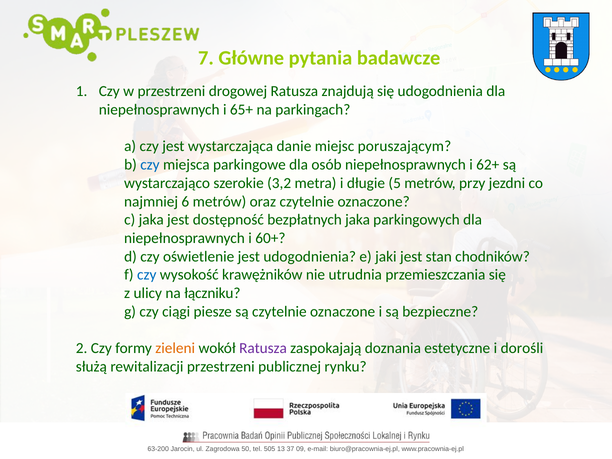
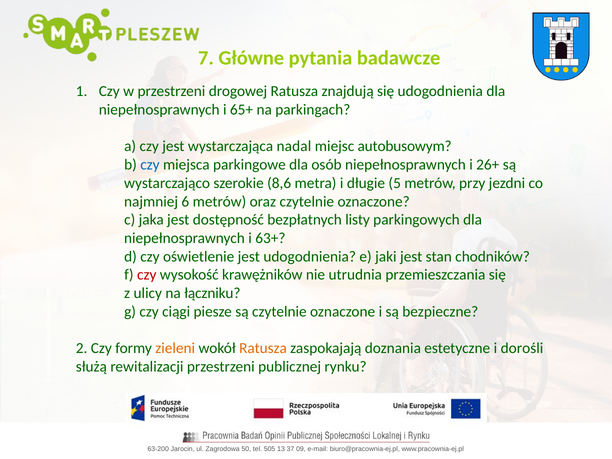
danie: danie -> nadal
poruszającym: poruszającym -> autobusowym
62+: 62+ -> 26+
3,2: 3,2 -> 8,6
bezpłatnych jaka: jaka -> listy
60+: 60+ -> 63+
czy at (147, 275) colour: blue -> red
Ratusza at (263, 348) colour: purple -> orange
